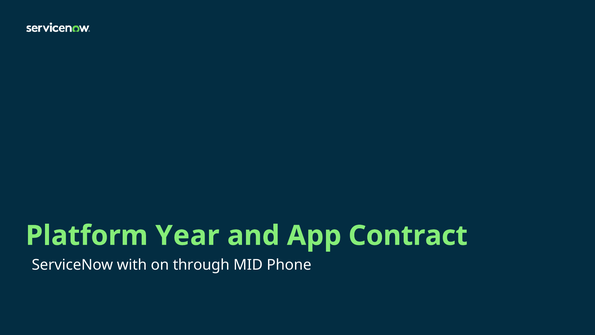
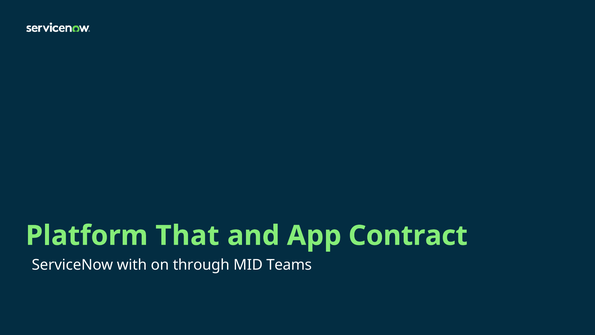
Year: Year -> That
Phone: Phone -> Teams
